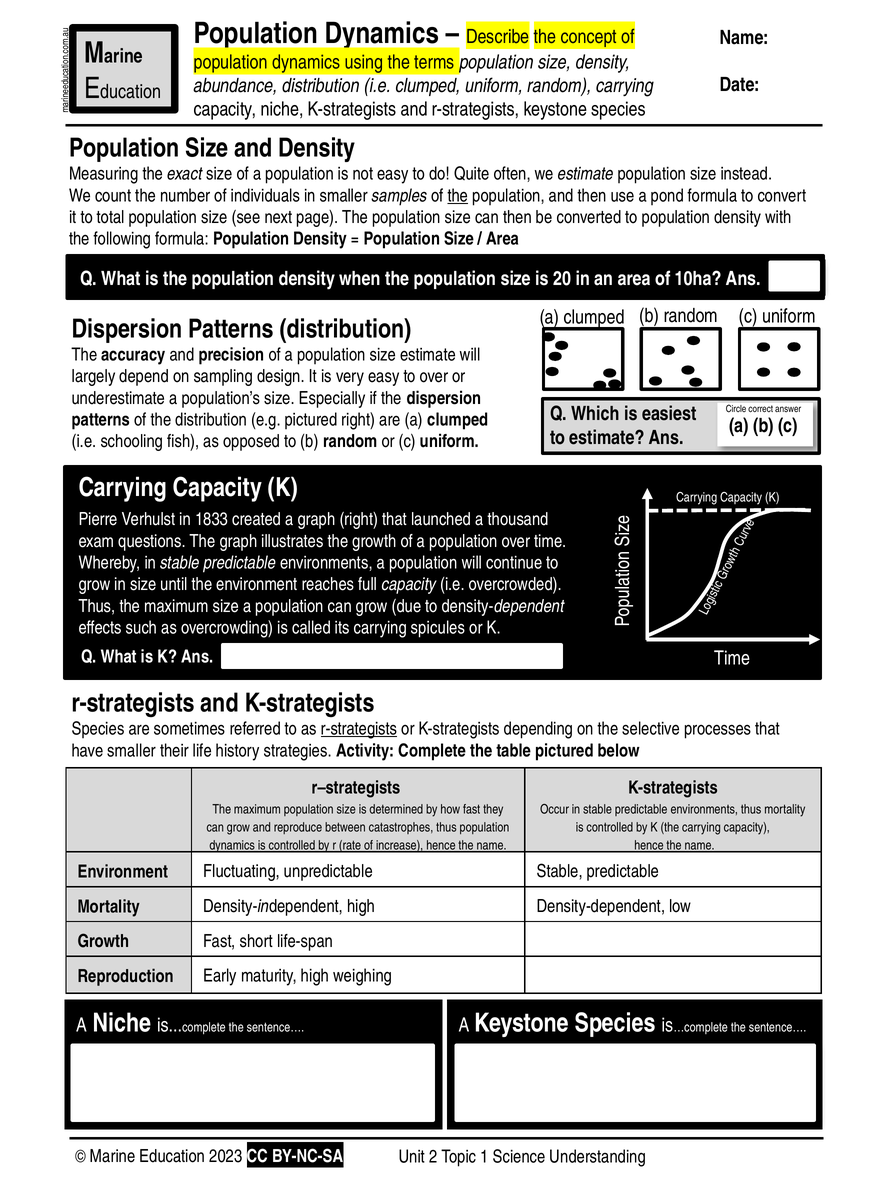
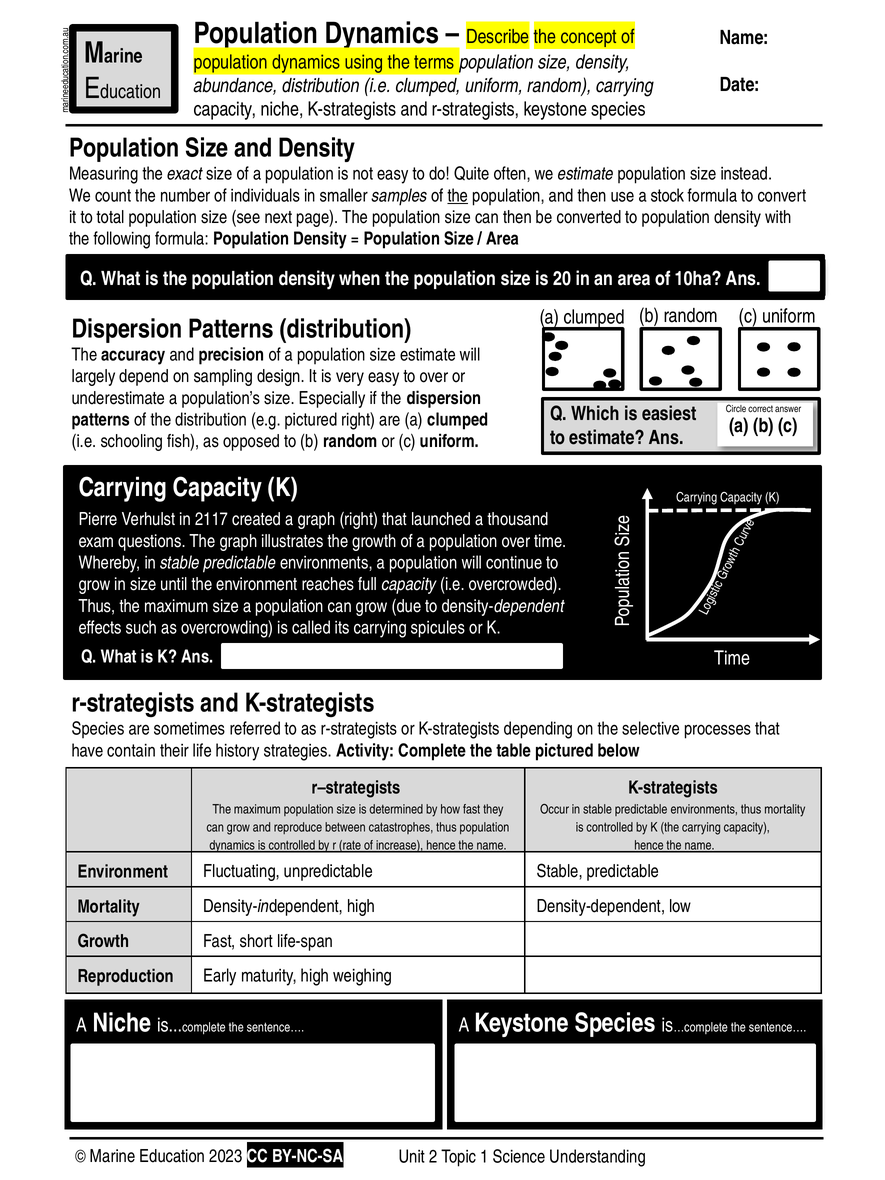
pond: pond -> stock
1833: 1833 -> 2117
r-strategists at (359, 729) underline: present -> none
have smaller: smaller -> contain
